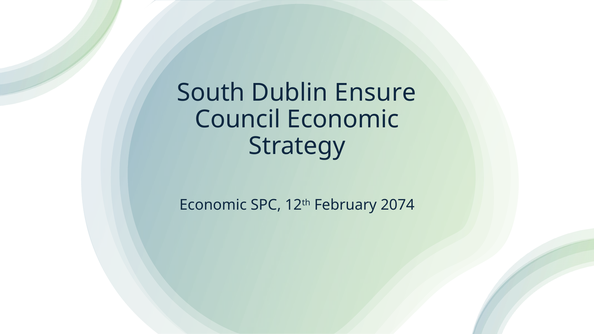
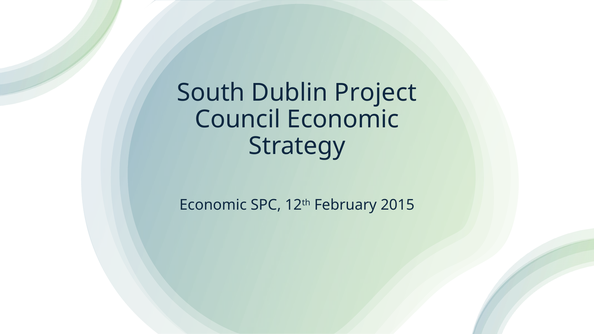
Ensure: Ensure -> Project
2074: 2074 -> 2015
